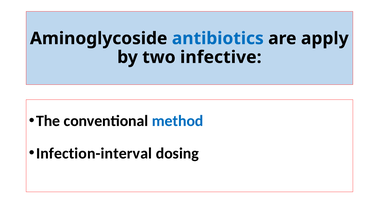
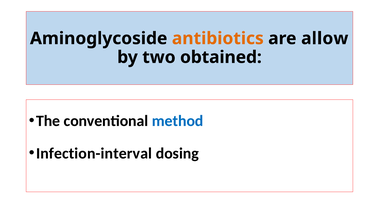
antibiotics colour: blue -> orange
apply: apply -> allow
infective: infective -> obtained
